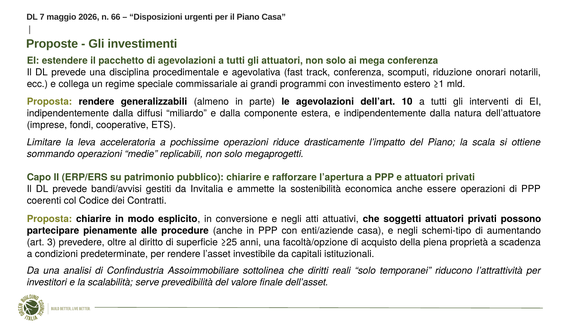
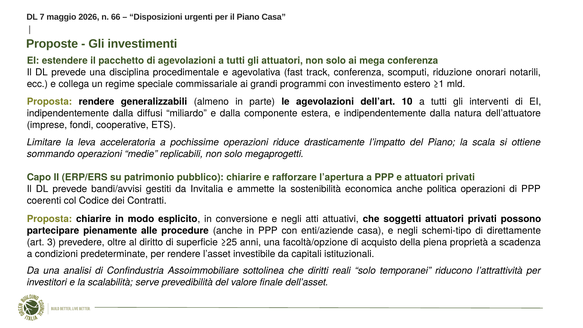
essere: essere -> politica
aumentando: aumentando -> direttamente
